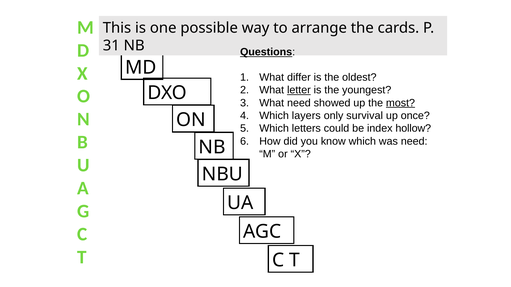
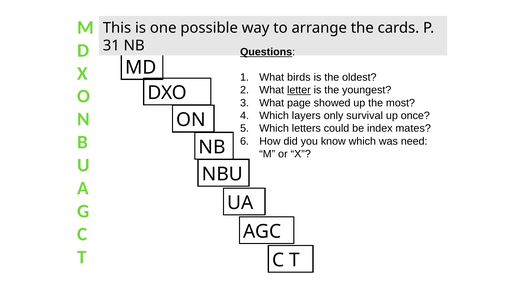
differ: differ -> birds
What need: need -> page
most underline: present -> none
hollow: hollow -> mates
